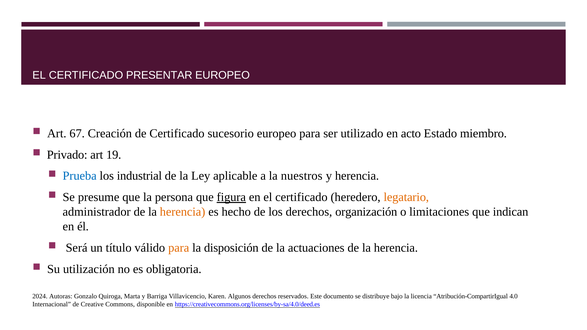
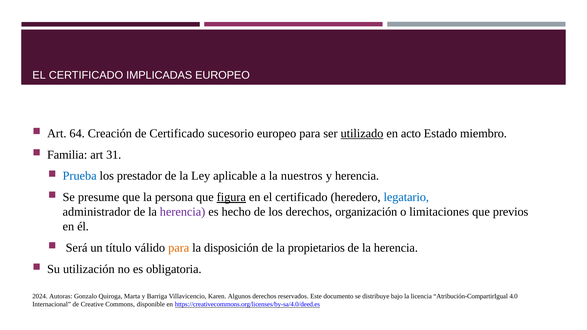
PRESENTAR: PRESENTAR -> IMPLICADAS
67: 67 -> 64
utilizado underline: none -> present
Privado: Privado -> Familia
19: 19 -> 31
industrial: industrial -> prestador
legatario colour: orange -> blue
herencia at (183, 212) colour: orange -> purple
indican: indican -> previos
actuaciones: actuaciones -> propietarios
